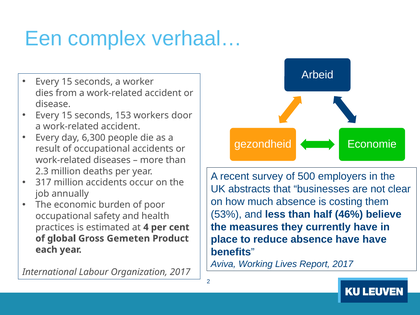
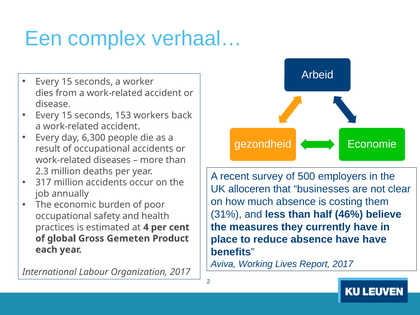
door: door -> back
abstracts: abstracts -> alloceren
53%: 53% -> 31%
